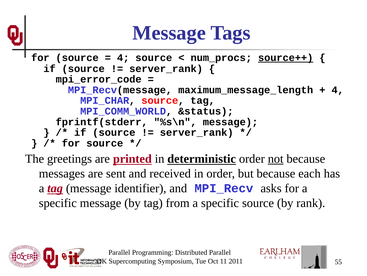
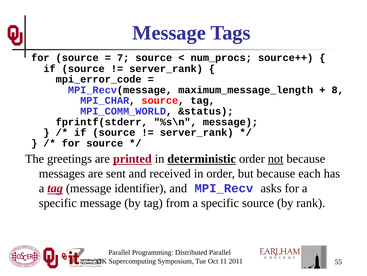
4 at (123, 58): 4 -> 7
source++ underline: present -> none
4 at (338, 90): 4 -> 8
